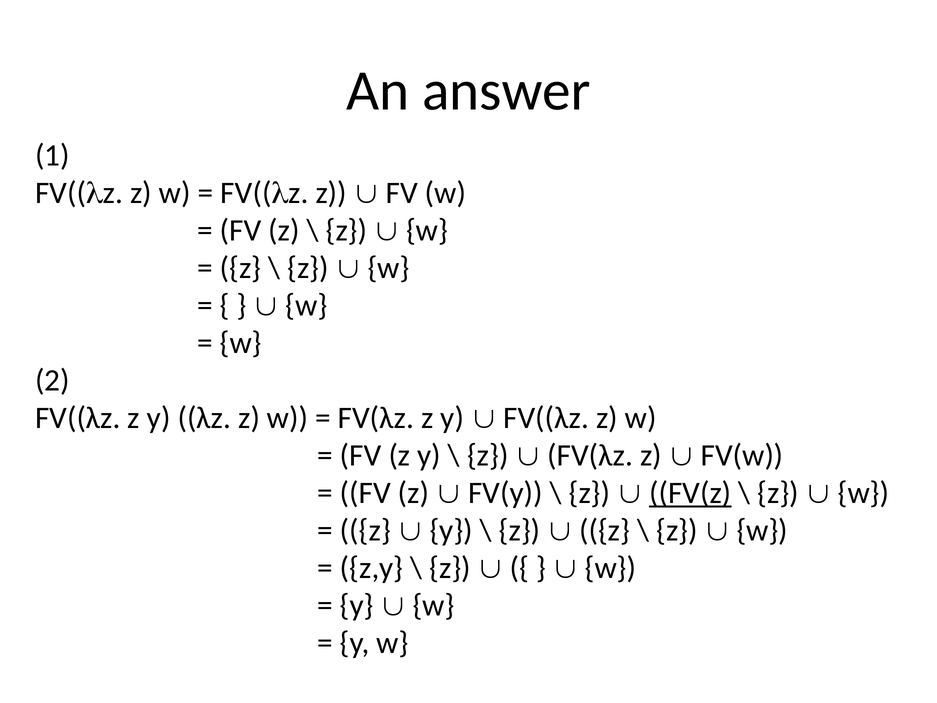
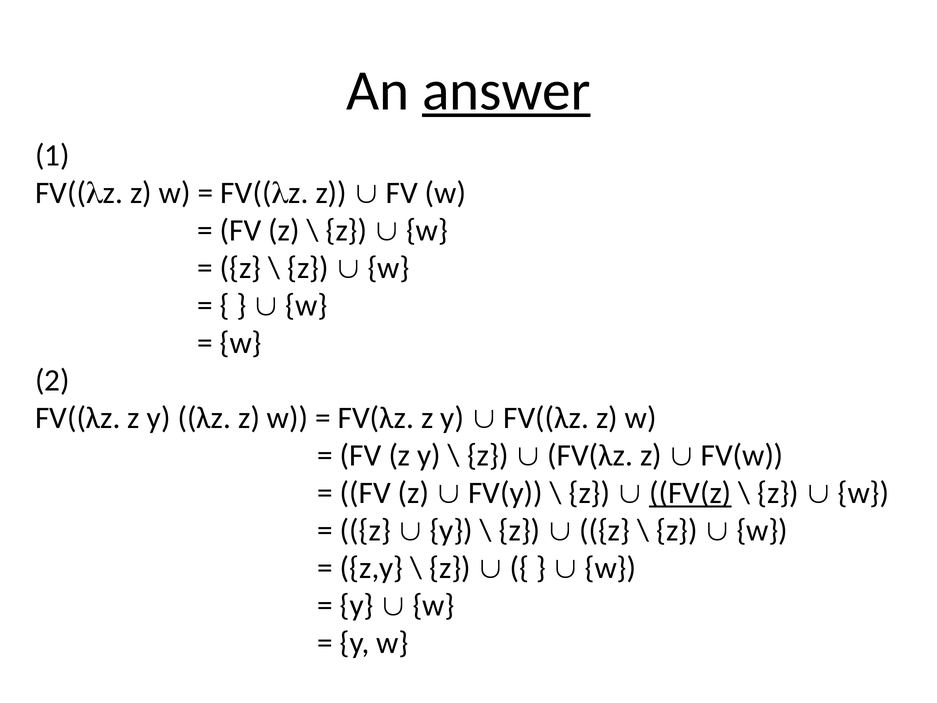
answer underline: none -> present
